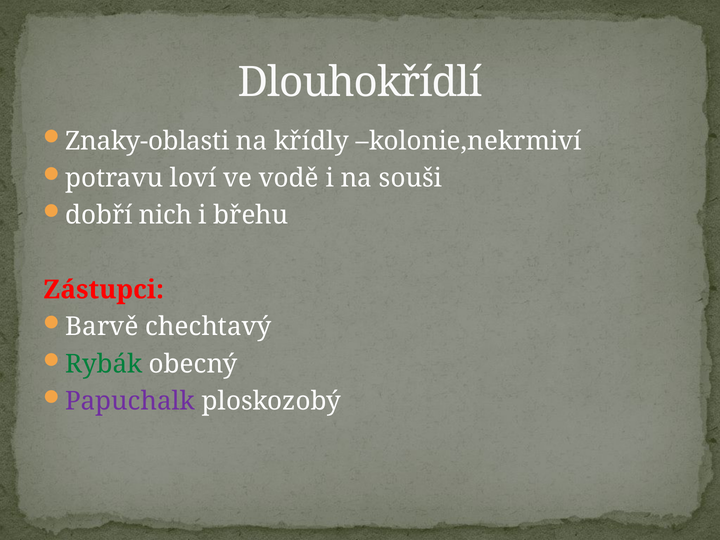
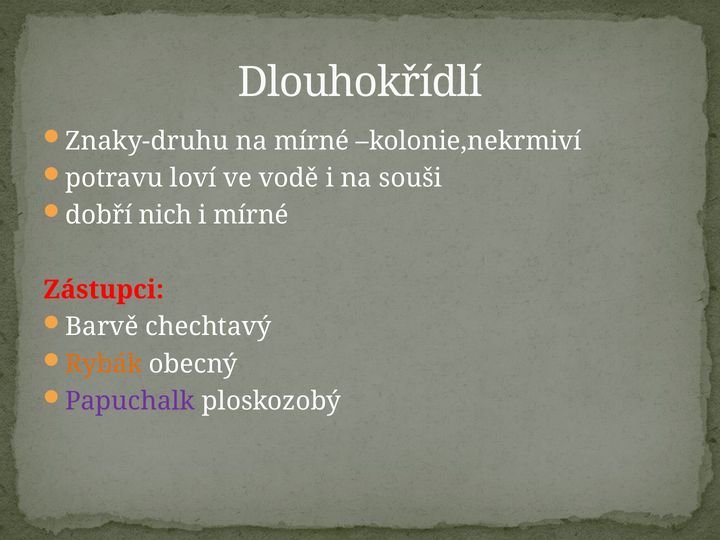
Znaky-oblasti: Znaky-oblasti -> Znaky-druhu
na křídly: křídly -> mírné
i břehu: břehu -> mírné
Rybák colour: green -> orange
